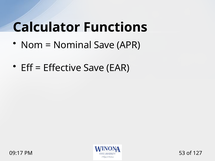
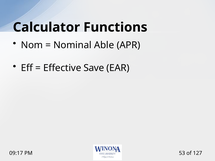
Nominal Save: Save -> Able
